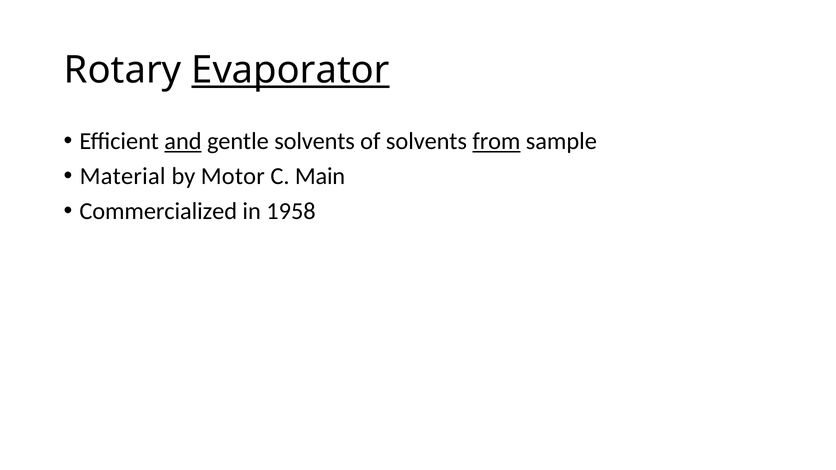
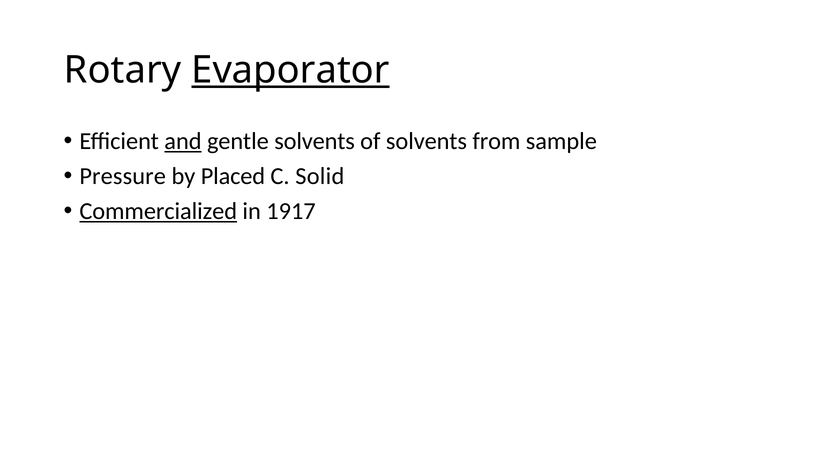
from underline: present -> none
Material: Material -> Pressure
Motor: Motor -> Placed
Main: Main -> Solid
Commercialized underline: none -> present
1958: 1958 -> 1917
